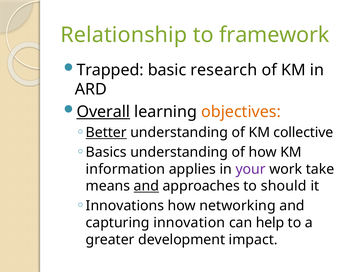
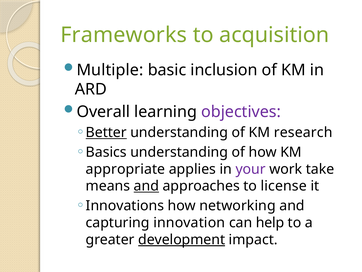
Relationship: Relationship -> Frameworks
framework: framework -> acquisition
Trapped: Trapped -> Multiple
research: research -> inclusion
Overall underline: present -> none
objectives colour: orange -> purple
collective: collective -> research
information: information -> appropriate
should: should -> license
development underline: none -> present
